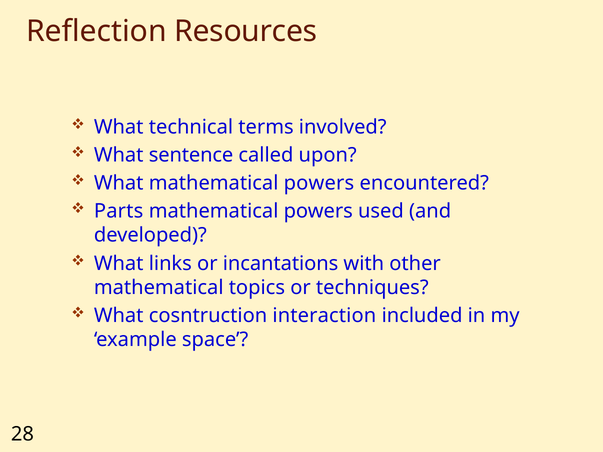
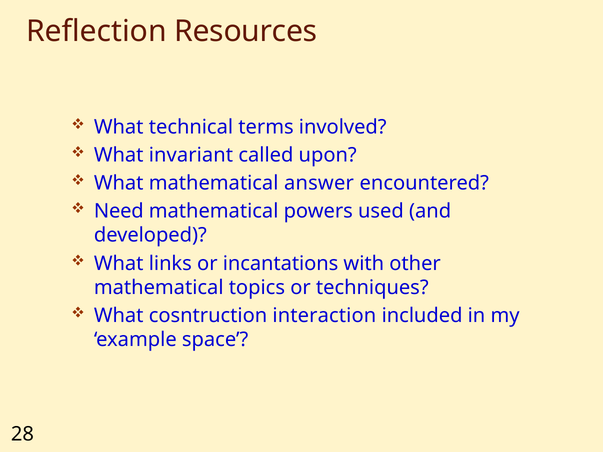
sentence: sentence -> invariant
What mathematical powers: powers -> answer
Parts: Parts -> Need
